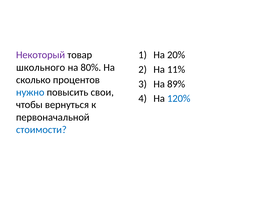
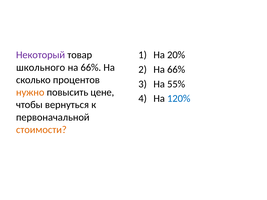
80% at (91, 67): 80% -> 66%
11% at (176, 70): 11% -> 66%
89%: 89% -> 55%
нужно colour: blue -> orange
свои: свои -> цене
стоимости colour: blue -> orange
